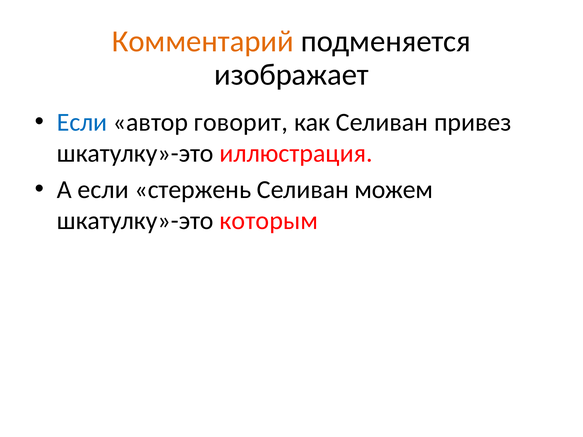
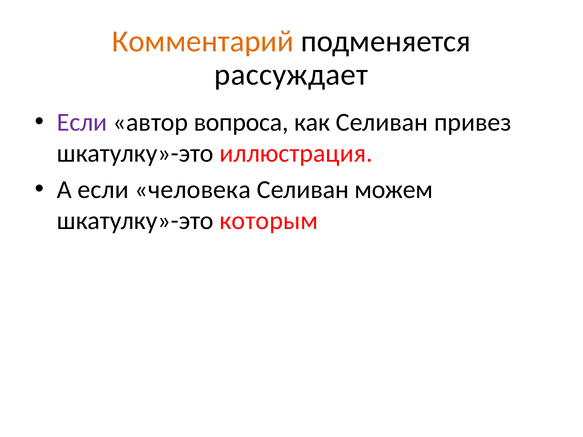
изображает: изображает -> рассуждает
Если at (82, 122) colour: blue -> purple
говорит: говорит -> вопроса
стержень: стержень -> человека
